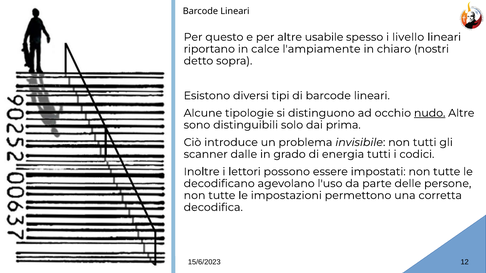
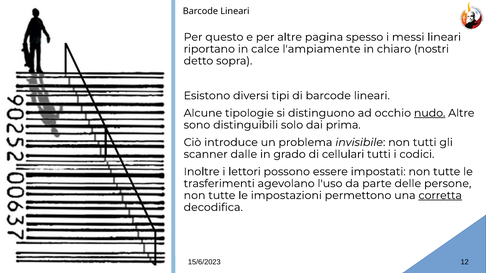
usabile: usabile -> pagina
livello: livello -> messi
energia: energia -> cellulari
decodificano: decodificano -> trasferimenti
corretta underline: none -> present
